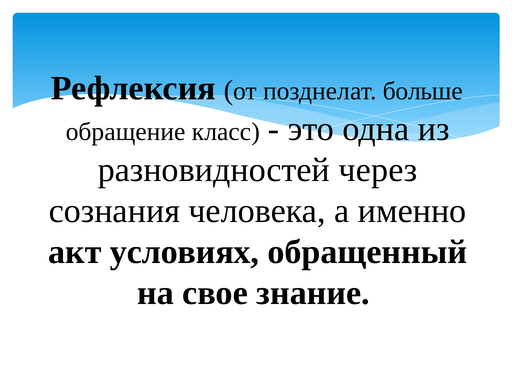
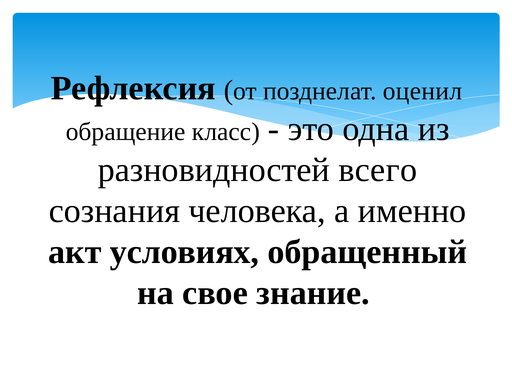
больше: больше -> оценил
через: через -> всего
